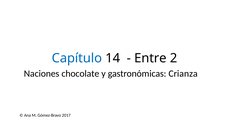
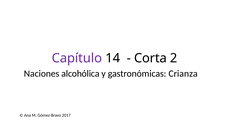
Capítulo colour: blue -> purple
Entre: Entre -> Corta
chocolate: chocolate -> alcohólica
